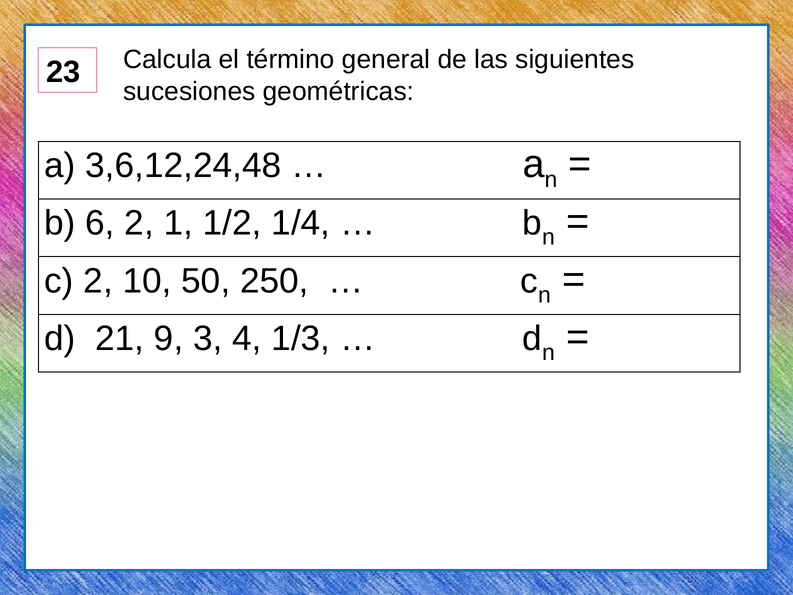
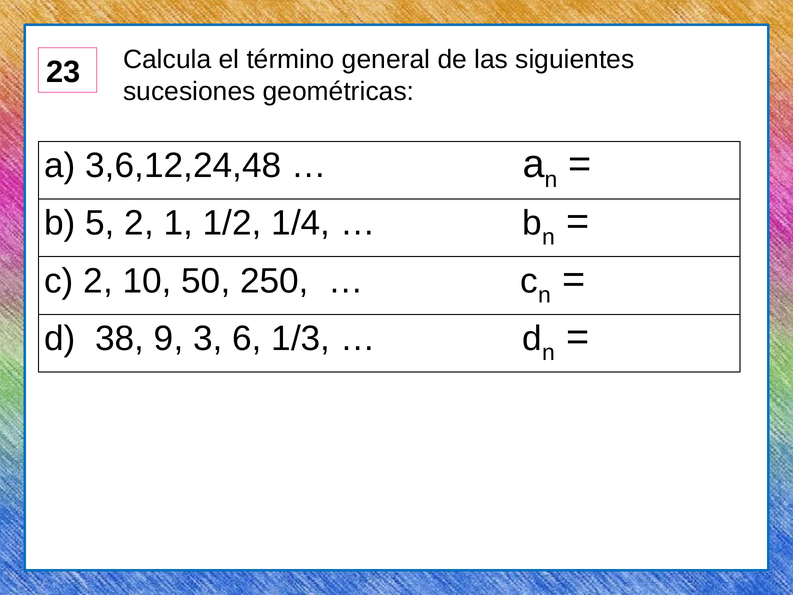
6: 6 -> 5
21: 21 -> 38
4: 4 -> 6
